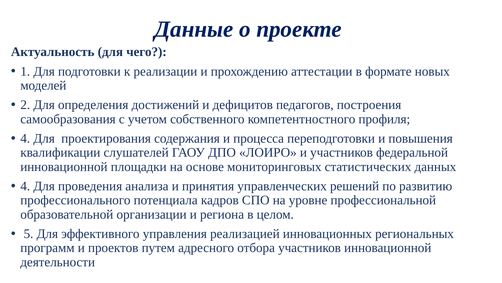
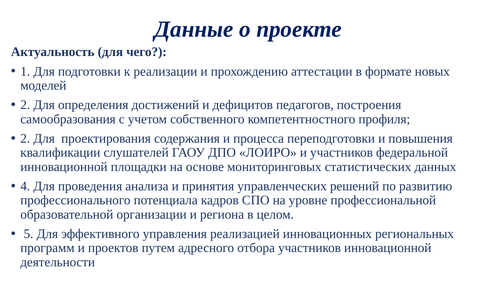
4 at (25, 138): 4 -> 2
